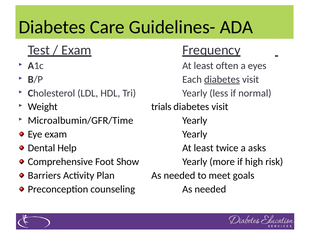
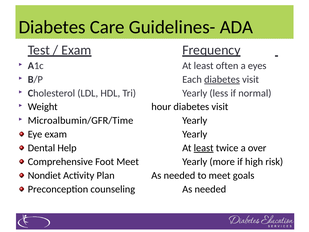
trials: trials -> hour
least at (204, 148) underline: none -> present
asks: asks -> over
Foot Show: Show -> Meet
Barriers: Barriers -> Nondiet
